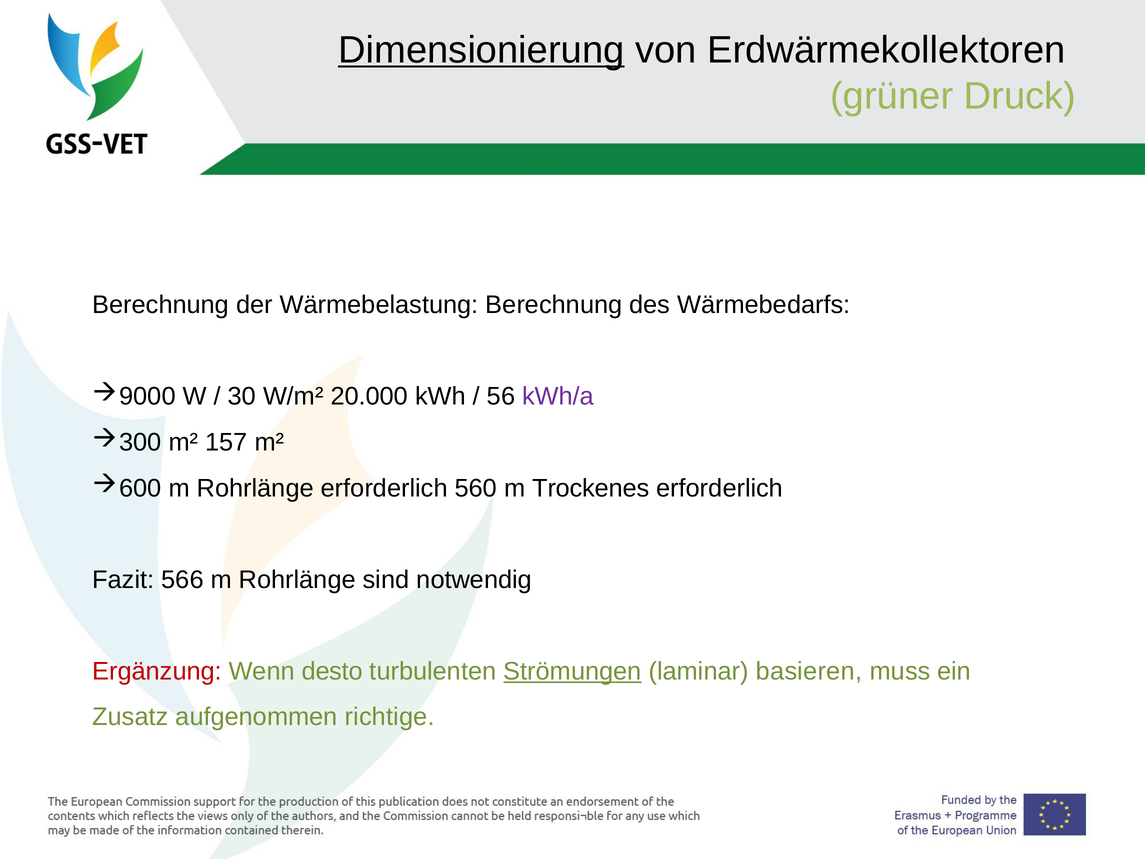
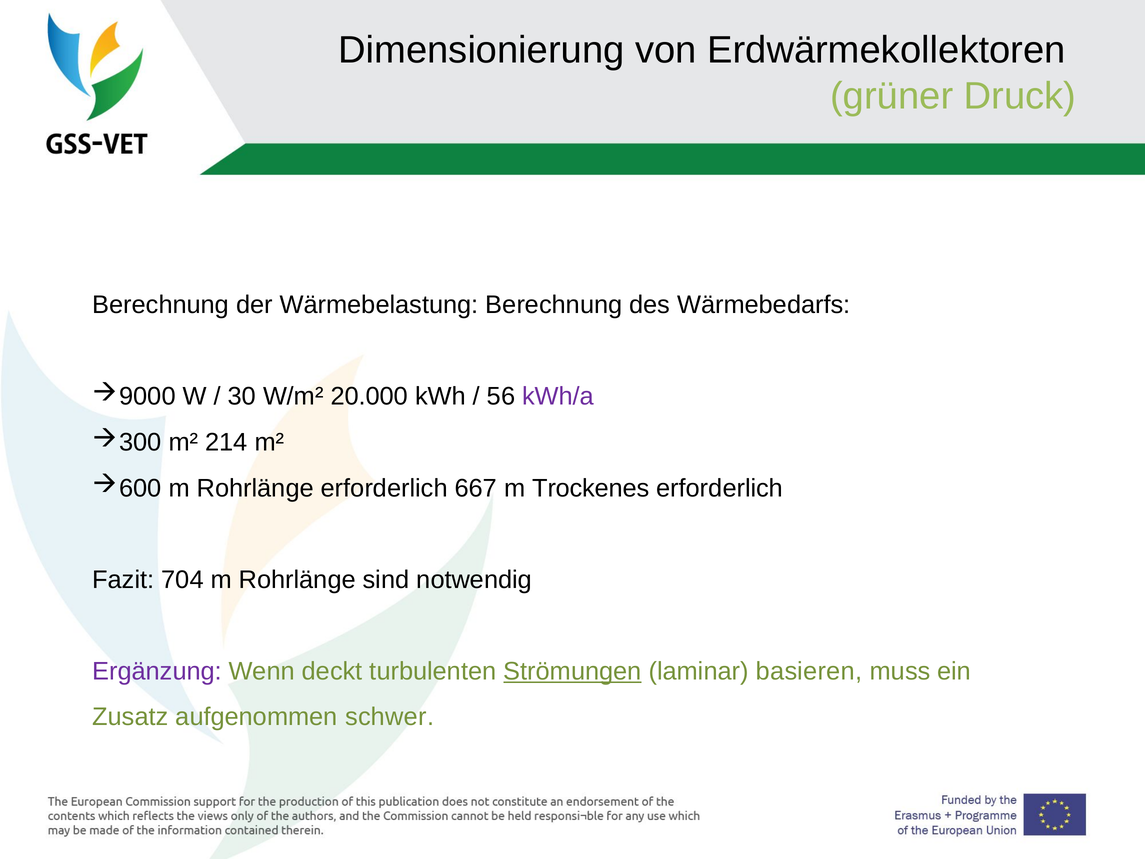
Dimensionierung underline: present -> none
157: 157 -> 214
560: 560 -> 667
566: 566 -> 704
Ergänzung colour: red -> purple
desto: desto -> deckt
richtige: richtige -> schwer
